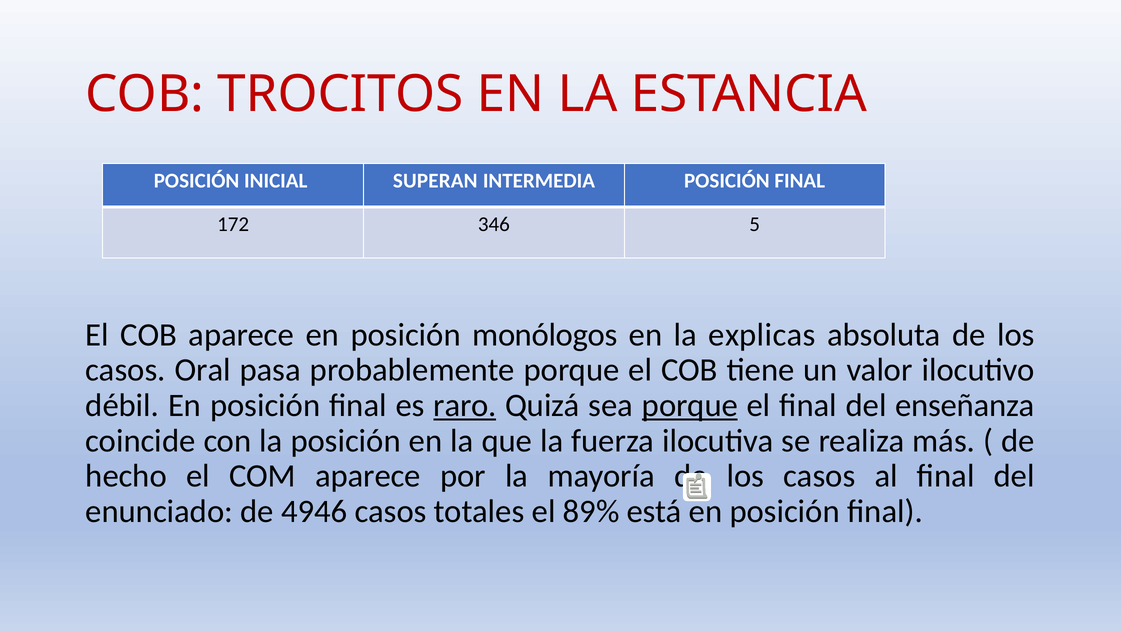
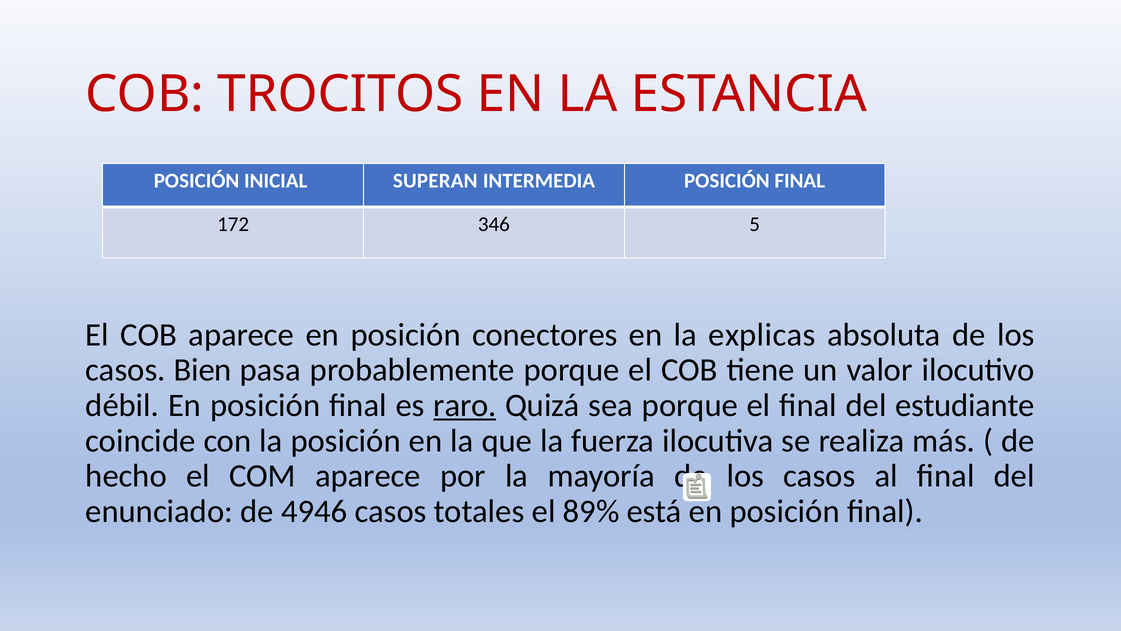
monólogos: monólogos -> conectores
Oral: Oral -> Bien
porque at (690, 405) underline: present -> none
enseñanza: enseñanza -> estudiante
